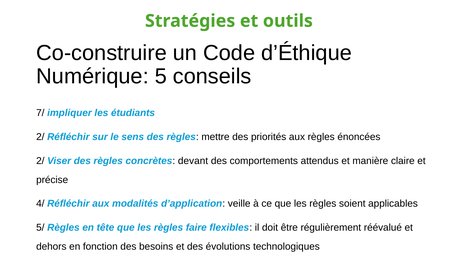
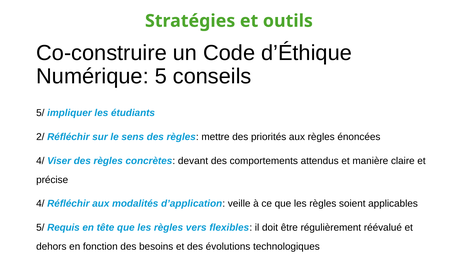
7/ at (40, 113): 7/ -> 5/
2/ at (40, 161): 2/ -> 4/
5/ Règles: Règles -> Requis
faire: faire -> vers
